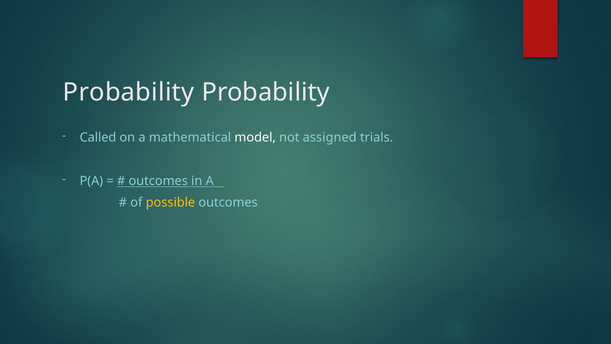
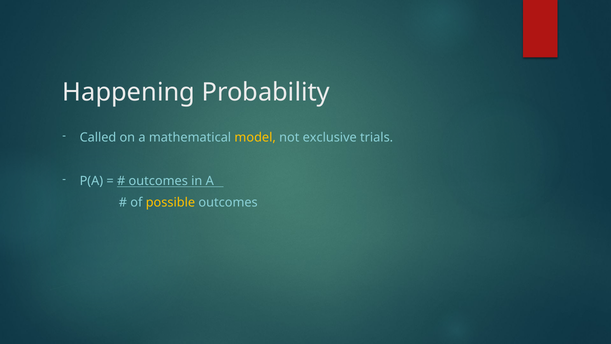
Probability at (129, 92): Probability -> Happening
model colour: white -> yellow
assigned: assigned -> exclusive
